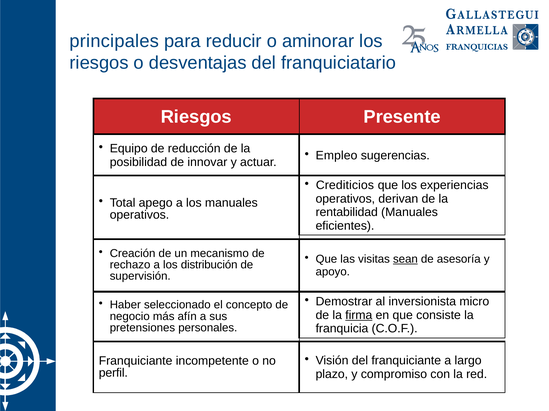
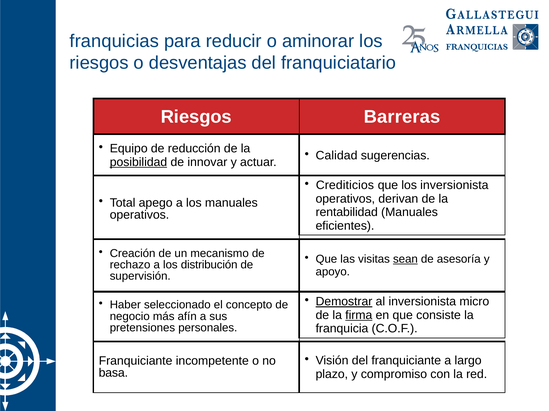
principales: principales -> franquicias
Presente: Presente -> Barreras
Empleo: Empleo -> Calidad
posibilidad underline: none -> present
los experiencias: experiencias -> inversionista
Demostrar underline: none -> present
perfil: perfil -> basa
